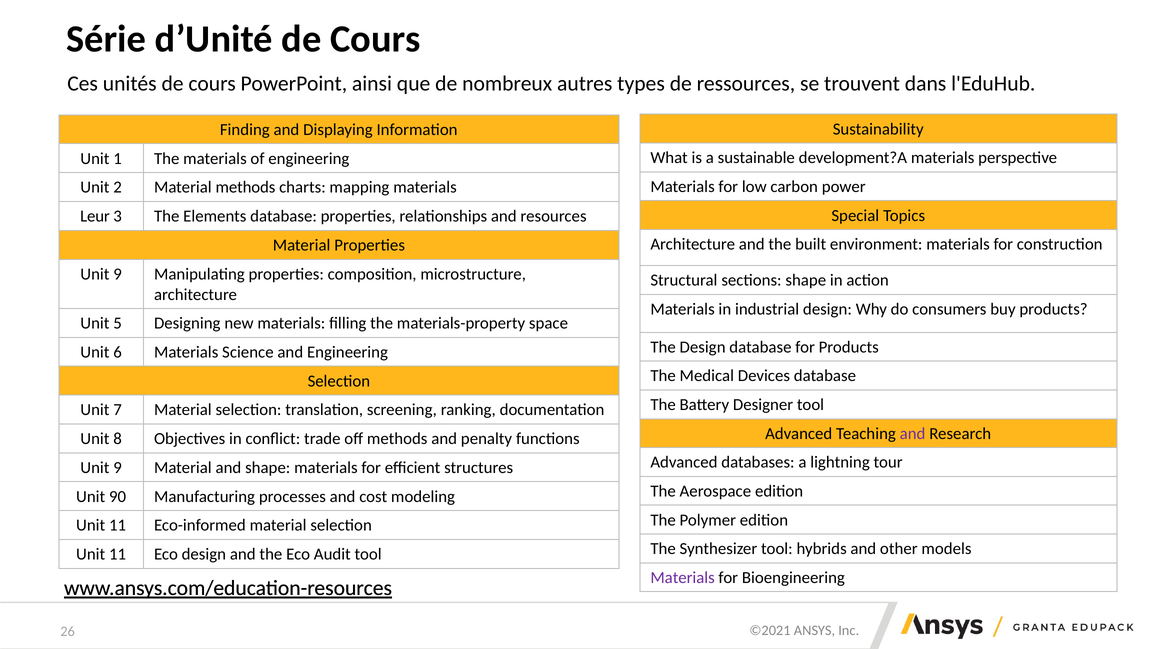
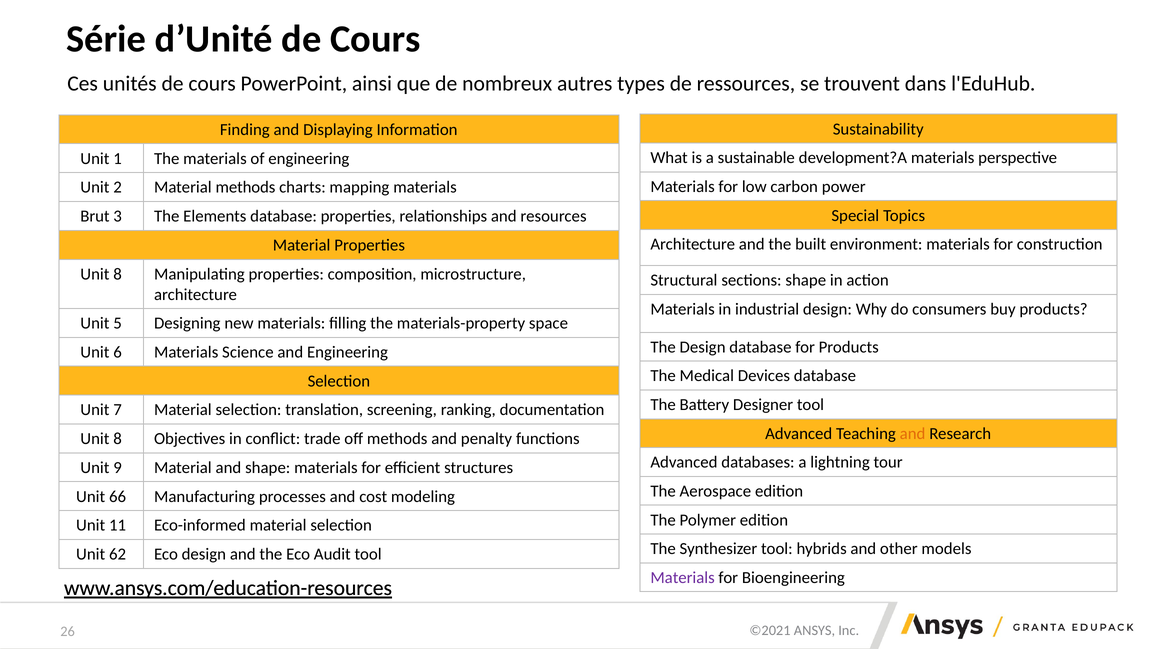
Leur: Leur -> Brut
9 at (118, 274): 9 -> 8
and at (913, 433) colour: purple -> orange
90: 90 -> 66
11 at (118, 554): 11 -> 62
